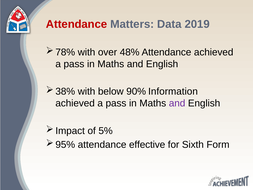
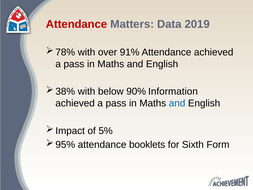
48%: 48% -> 91%
and at (177, 103) colour: purple -> blue
effective: effective -> booklets
